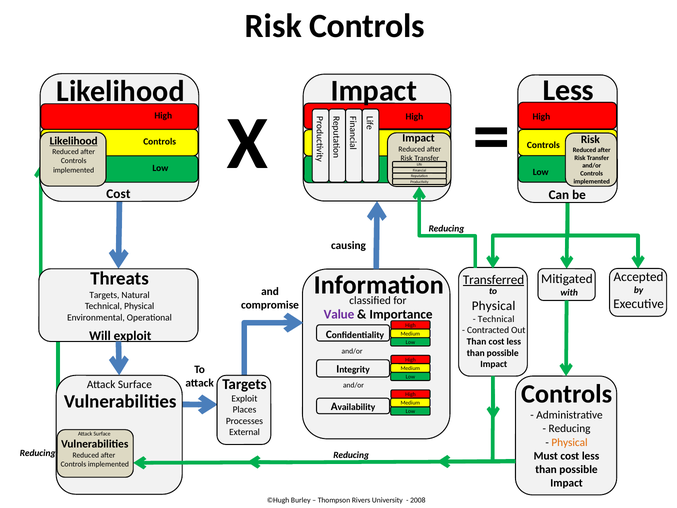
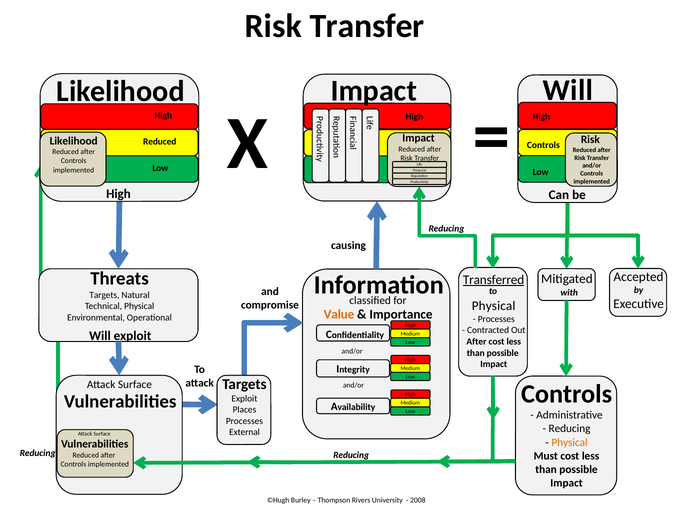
Controls at (367, 26): Controls -> Transfer
Less at (568, 90): Less -> Will
Likelihood at (74, 141) underline: present -> none
Controls at (160, 142): Controls -> Reduced
Cost at (118, 194): Cost -> High
Value colour: purple -> orange
Technical at (496, 319): Technical -> Processes
Than at (476, 341): Than -> After
